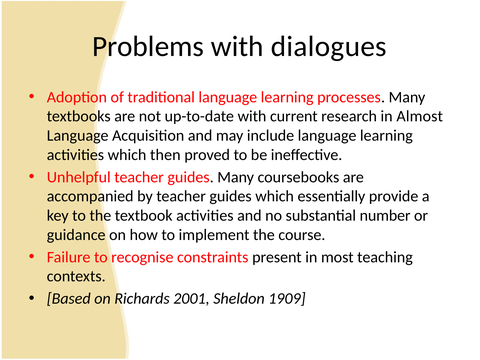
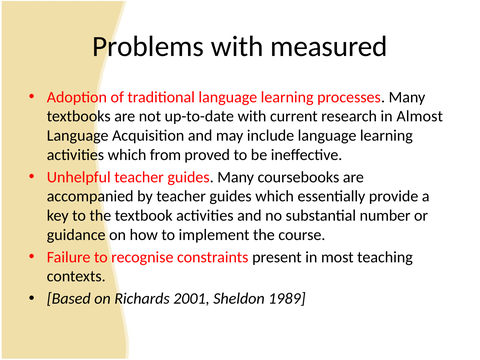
dialogues: dialogues -> measured
then: then -> from
1909: 1909 -> 1989
